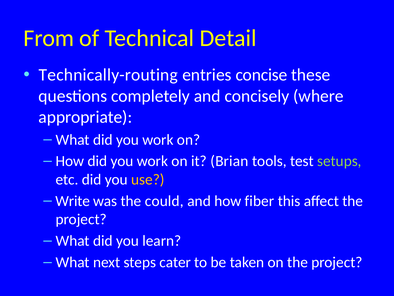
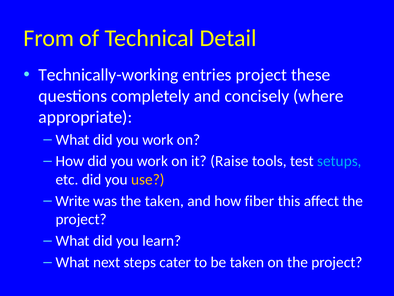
Technically-routing: Technically-routing -> Technically-working
entries concise: concise -> project
Brian: Brian -> Raise
setups colour: light green -> light blue
the could: could -> taken
